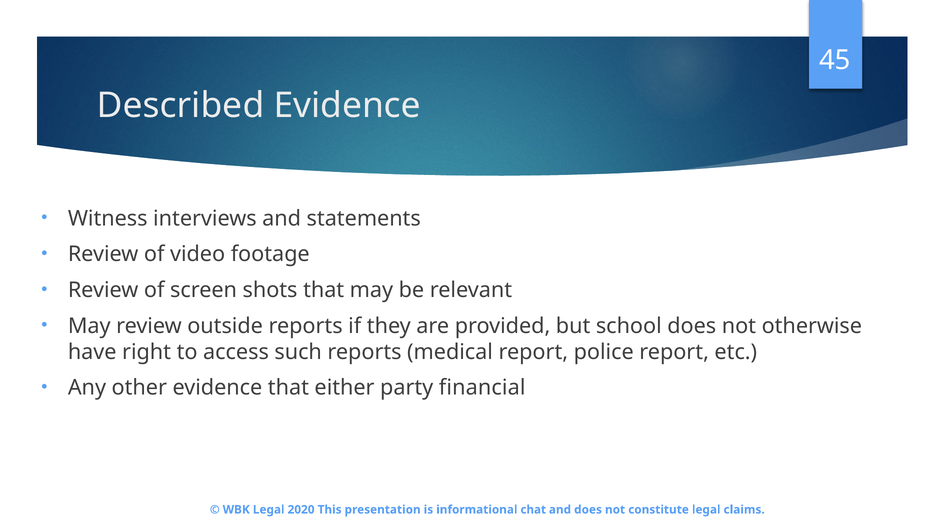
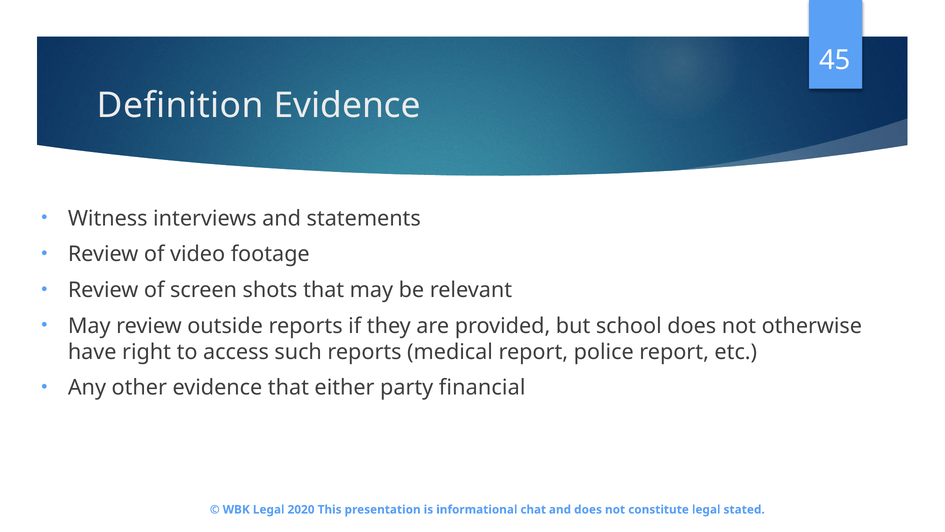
Described: Described -> Definition
claims: claims -> stated
